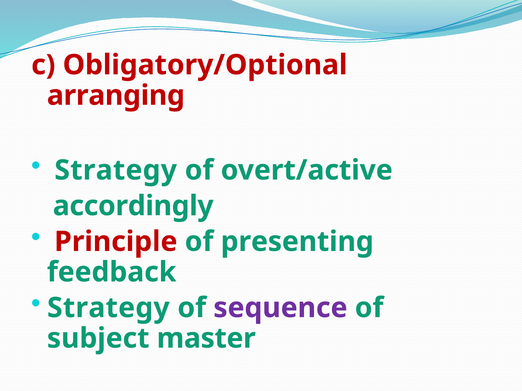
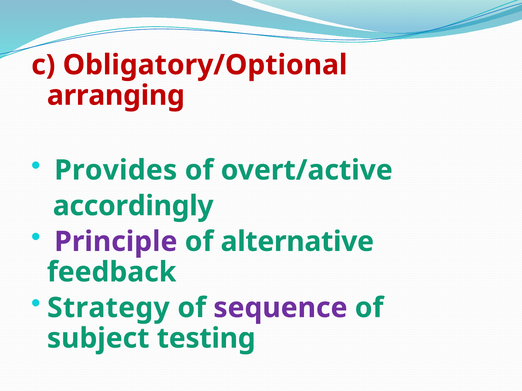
Strategy at (116, 170): Strategy -> Provides
Principle colour: red -> purple
presenting: presenting -> alternative
master: master -> testing
